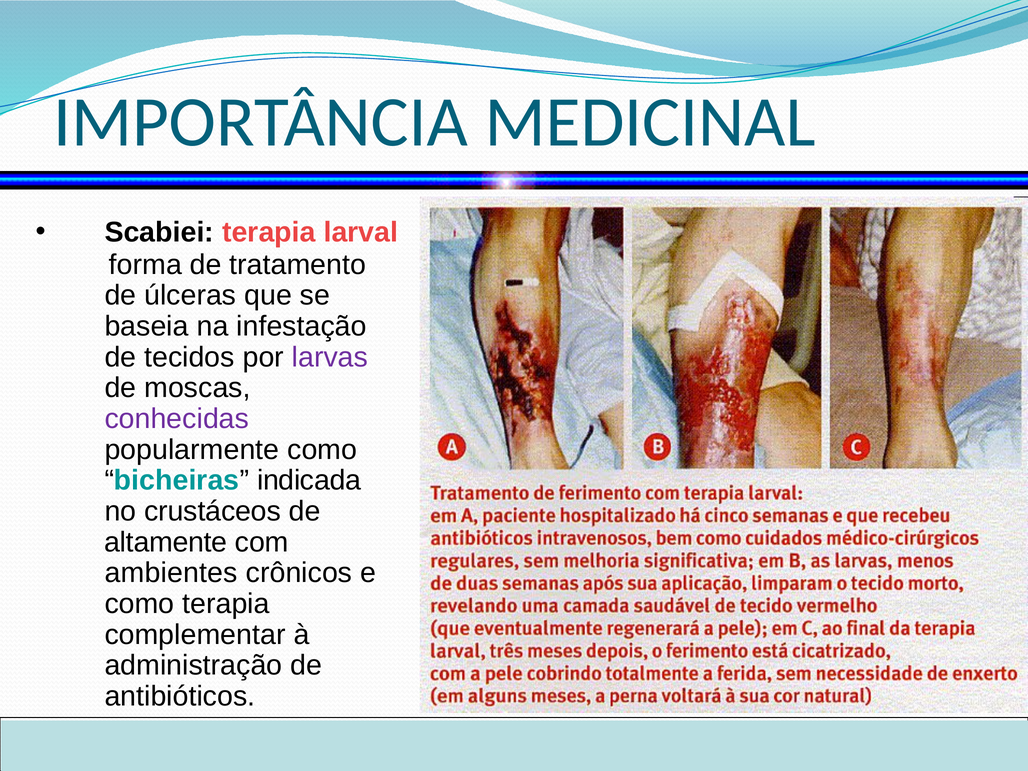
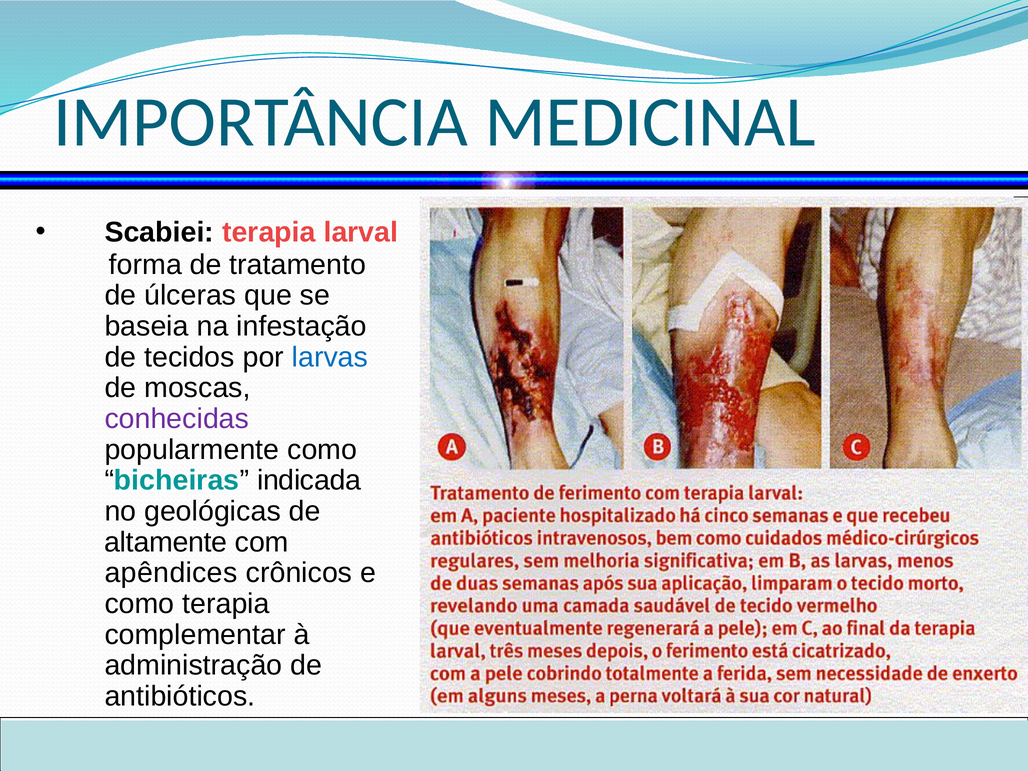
larvas colour: purple -> blue
crustáceos: crustáceos -> geológicas
ambientes: ambientes -> apêndices
